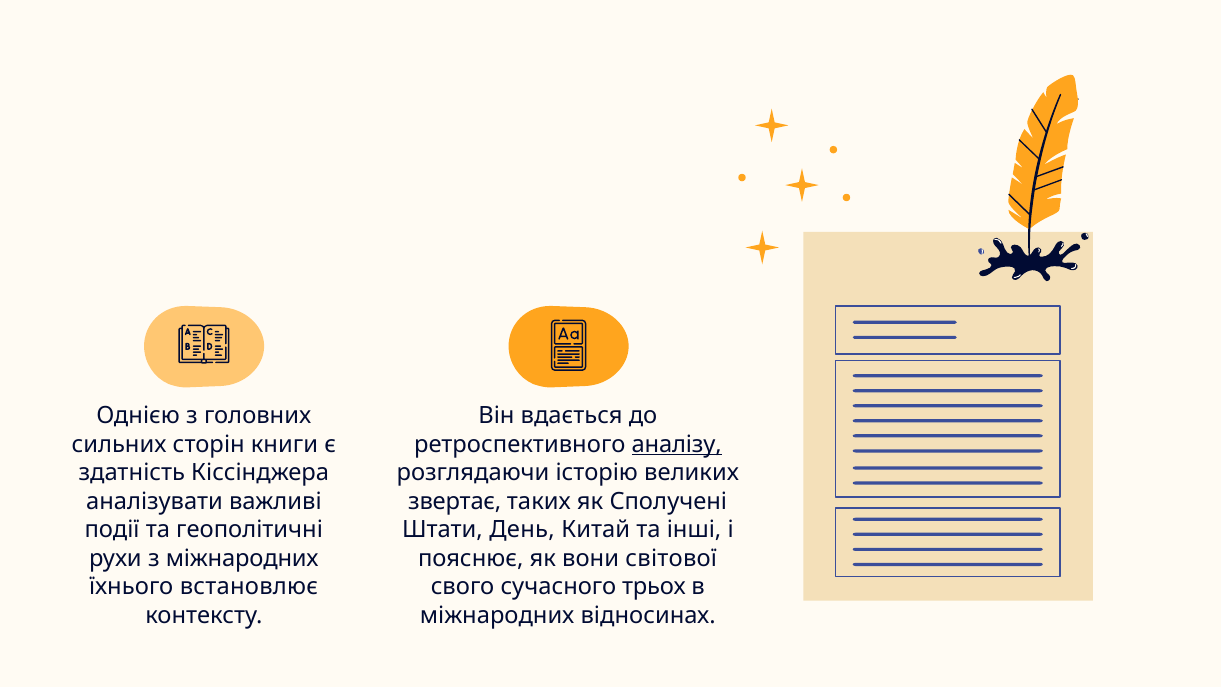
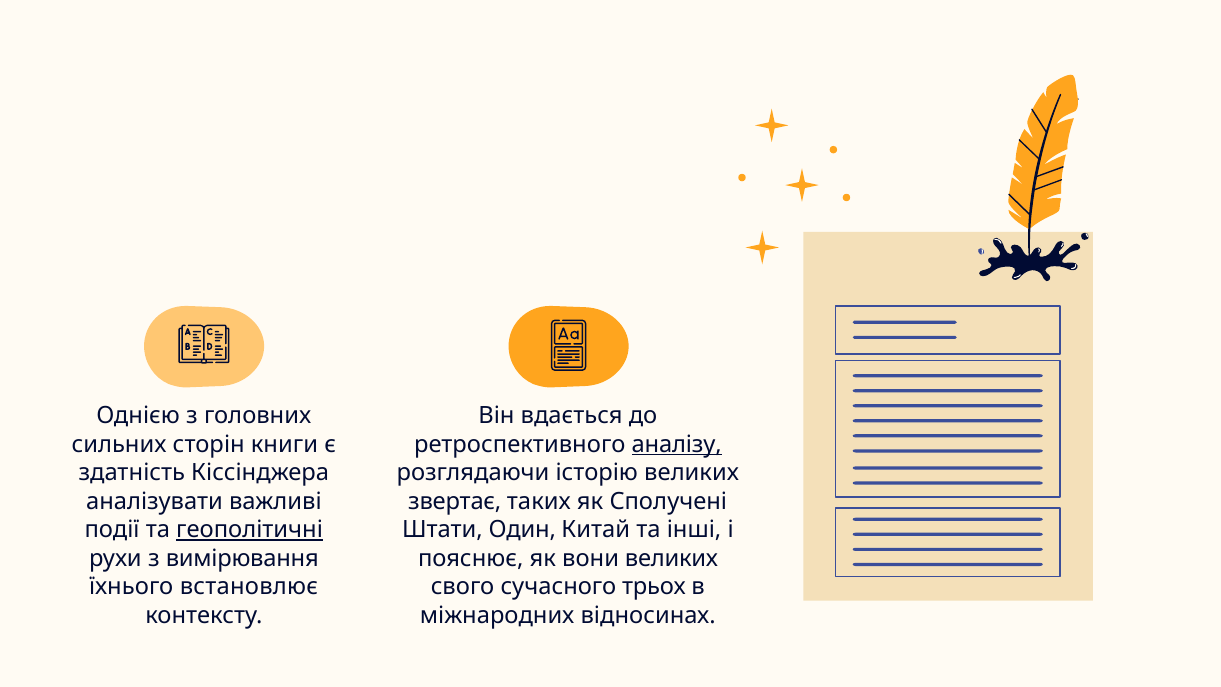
День: День -> Один
геополітичні underline: none -> present
вони світової: світової -> великих
з міжнародних: міжнародних -> вимірювання
